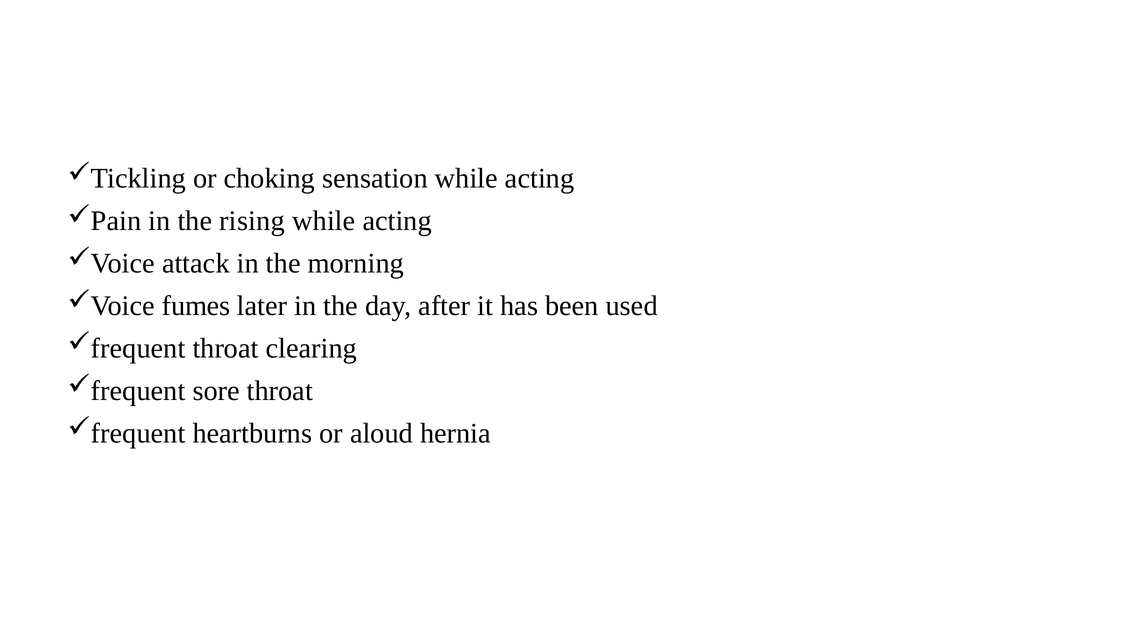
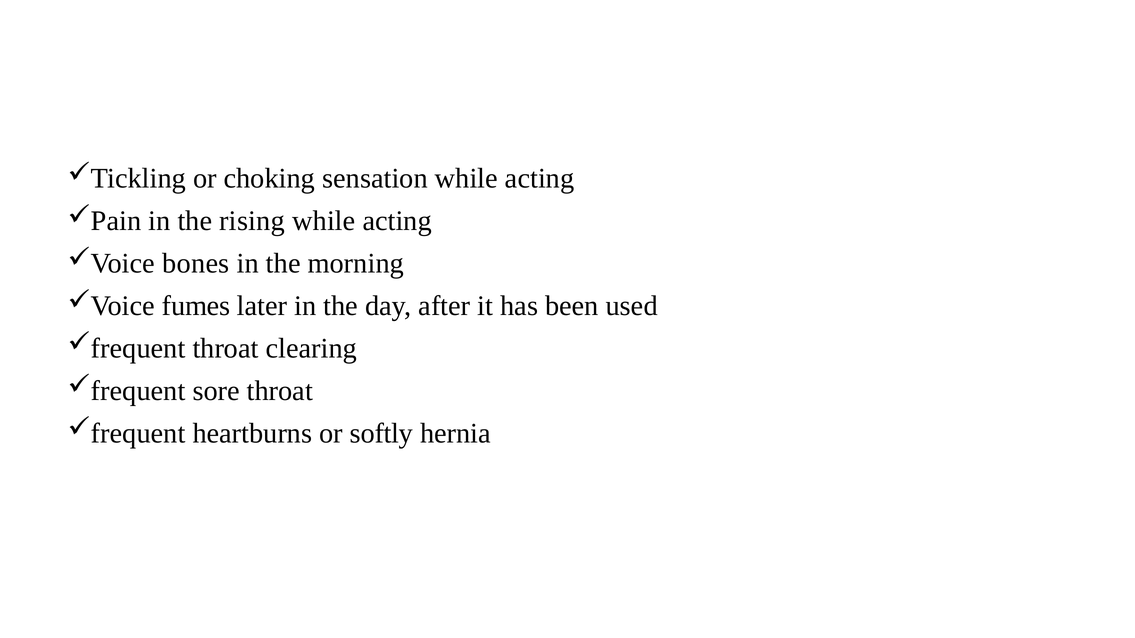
attack: attack -> bones
aloud: aloud -> softly
